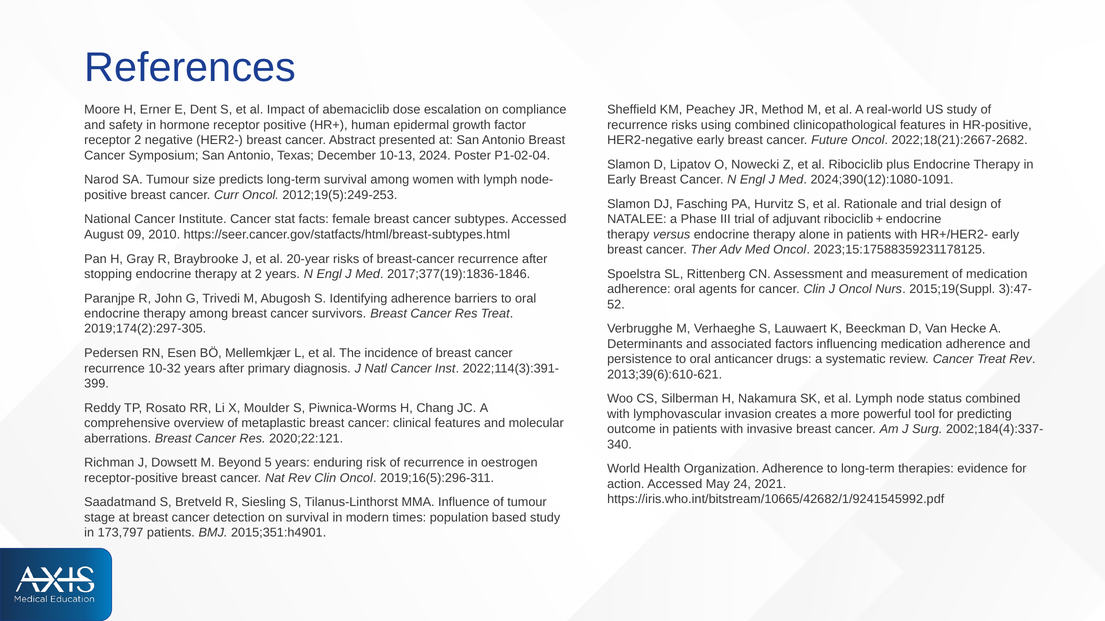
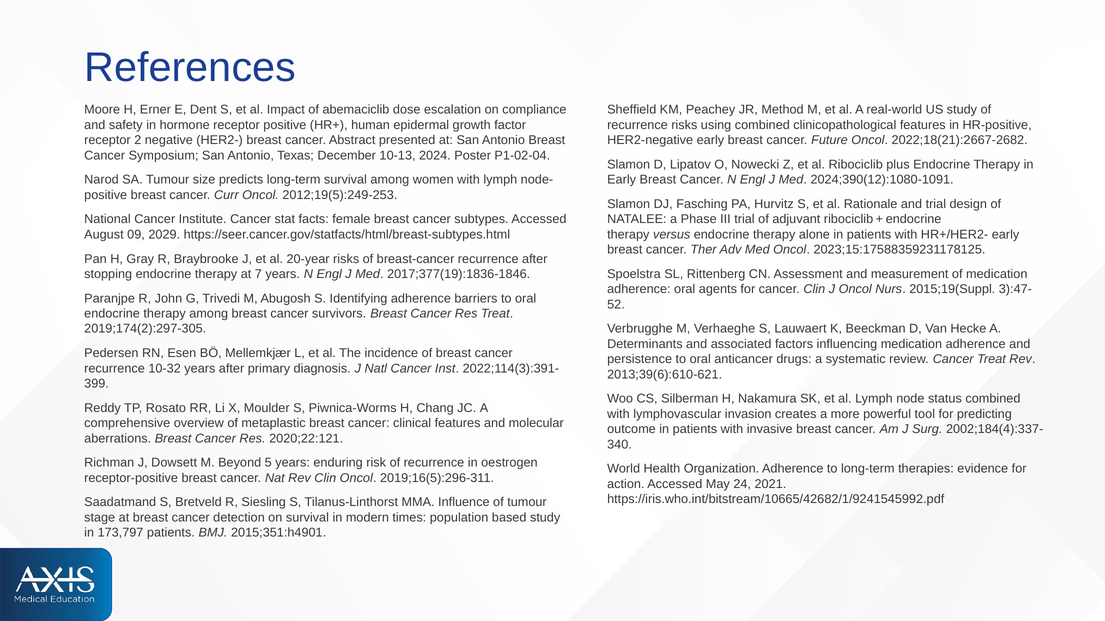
2010: 2010 -> 2029
at 2: 2 -> 7
